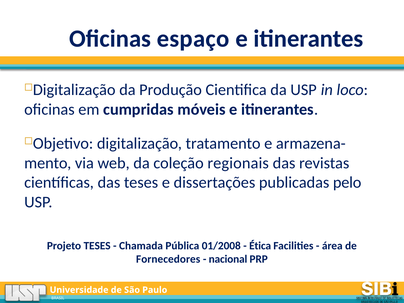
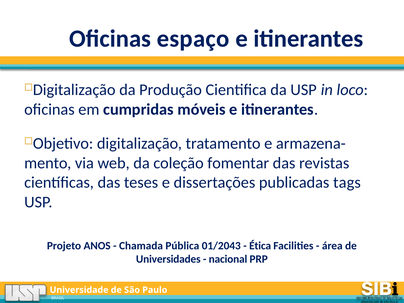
regionais: regionais -> fomentar
pelo: pelo -> tags
Projeto TESES: TESES -> ANOS
01/2008: 01/2008 -> 01/2043
Fornecedores: Fornecedores -> Universidades
